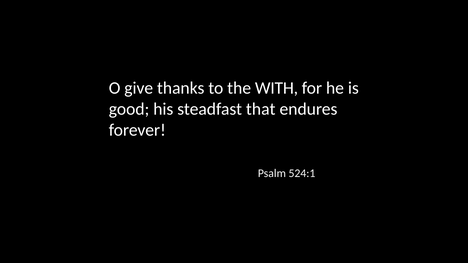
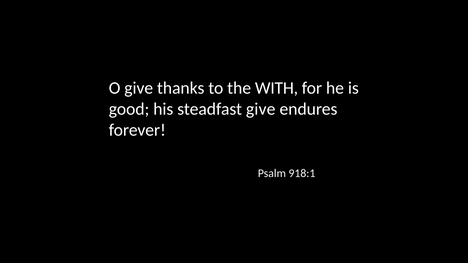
steadfast that: that -> give
524:1: 524:1 -> 918:1
